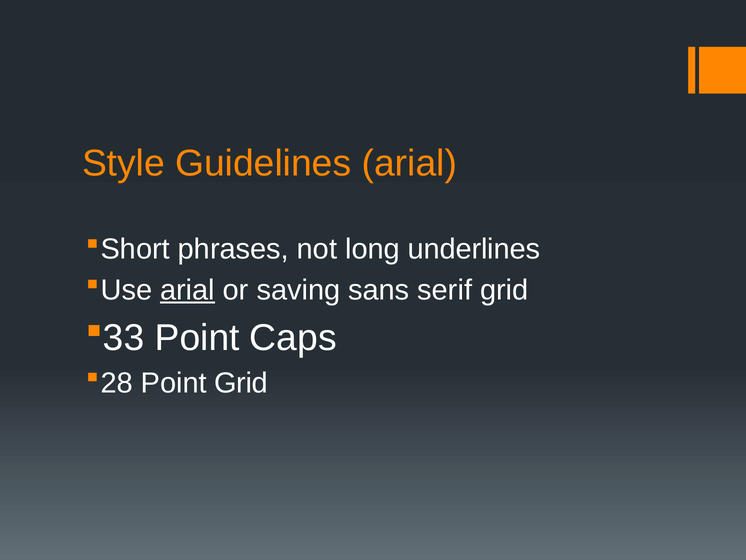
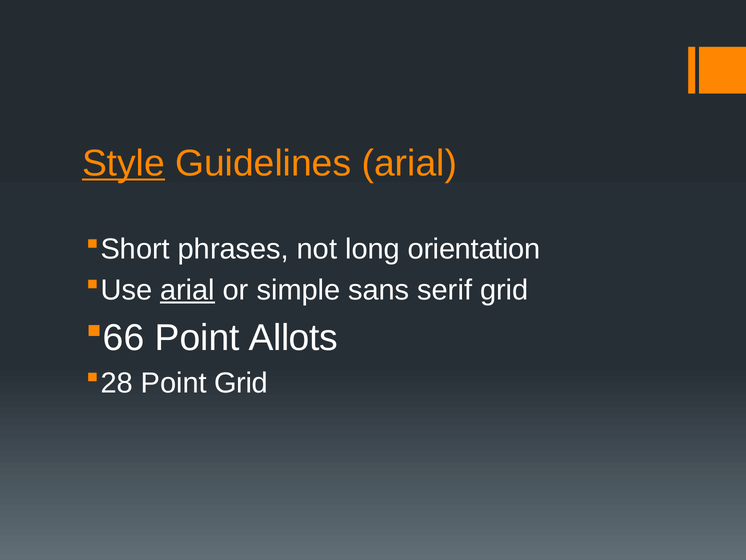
Style underline: none -> present
underlines: underlines -> orientation
saving: saving -> simple
33: 33 -> 66
Caps: Caps -> Allots
